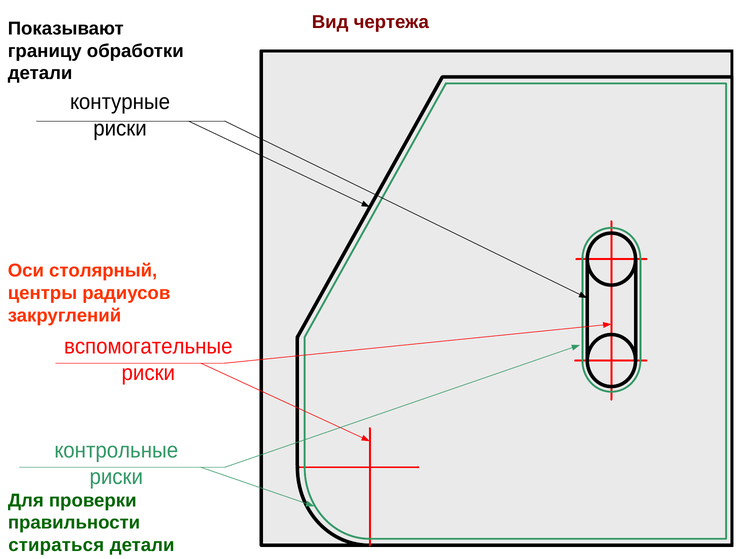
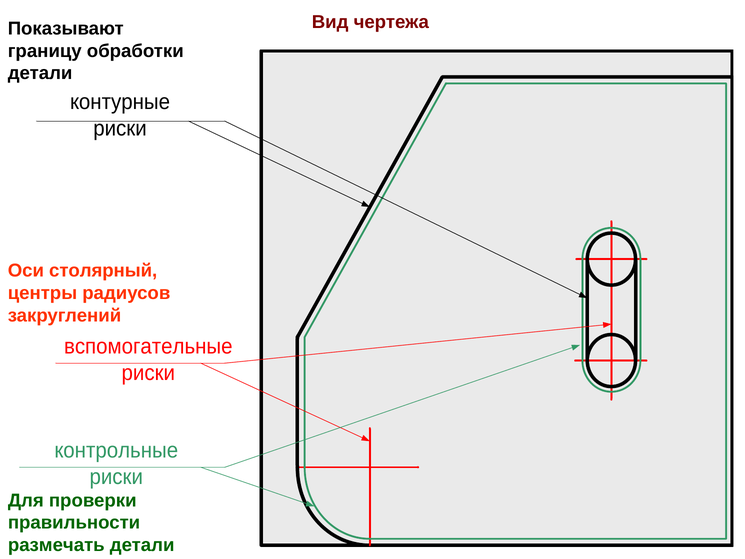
стираться: стираться -> размечать
